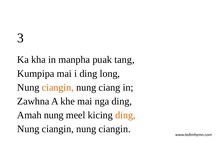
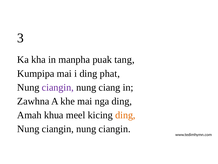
long: long -> phat
ciangin at (58, 87) colour: orange -> purple
Amah nung: nung -> khua
